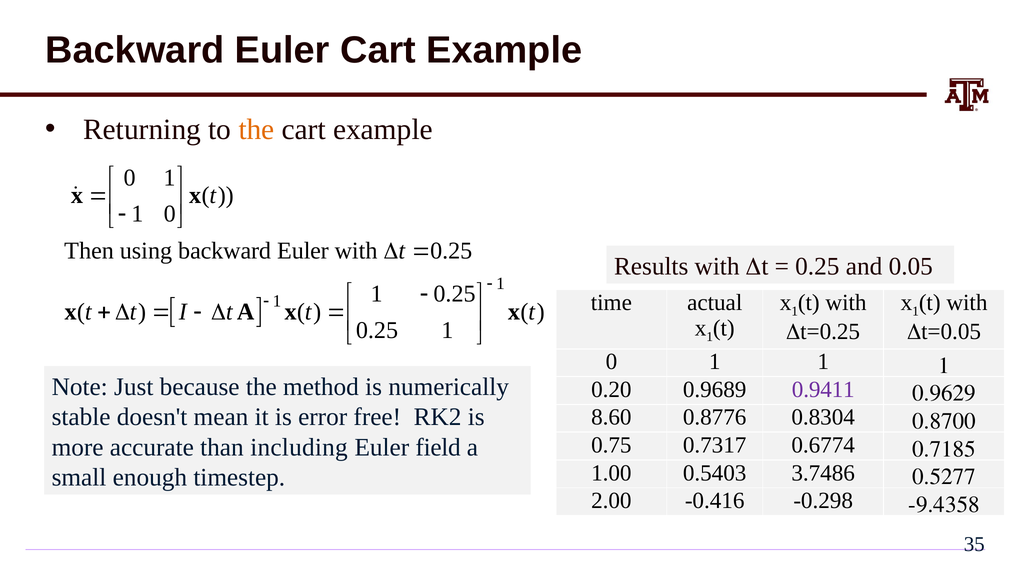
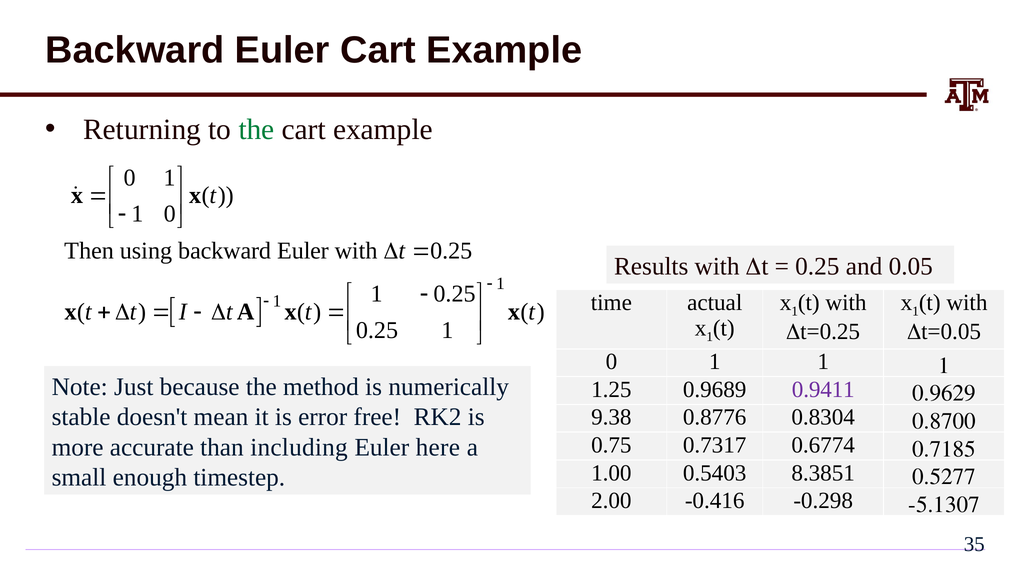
the at (256, 130) colour: orange -> green
0.20: 0.20 -> 1.25
8.60: 8.60 -> 9.38
field: field -> here
3.7486: 3.7486 -> 8.3851
-9.4358: -9.4358 -> -5.1307
